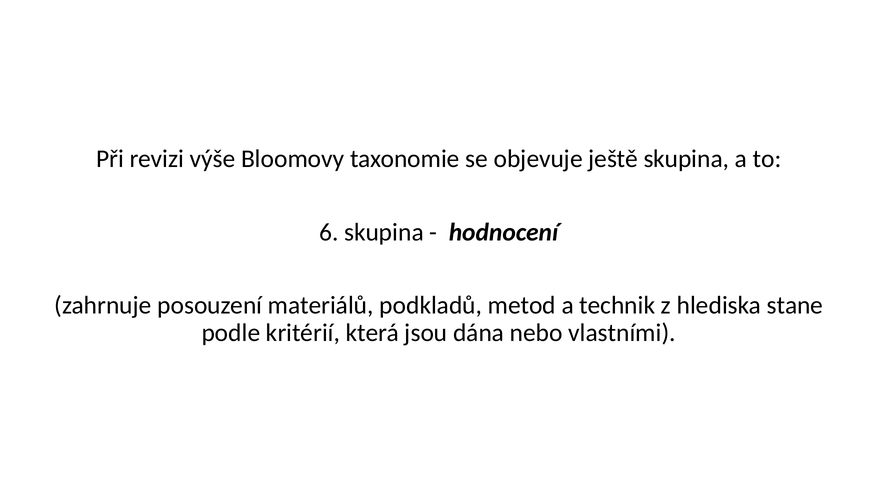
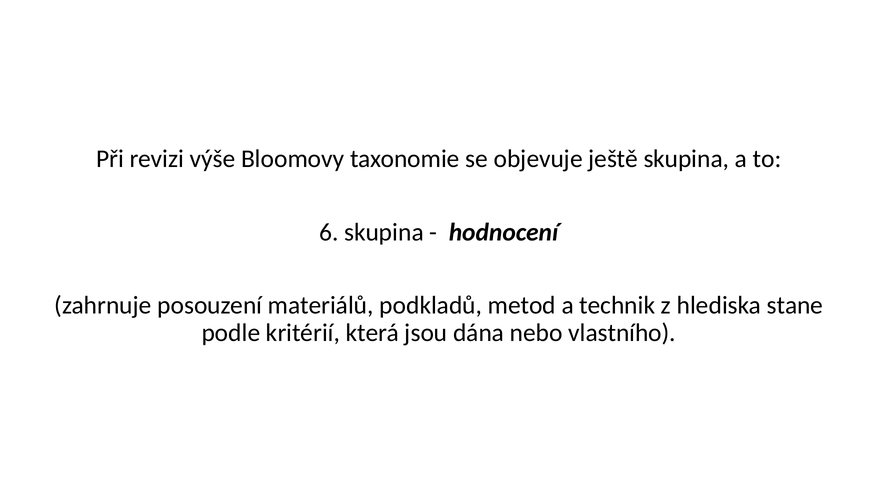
vlastními: vlastními -> vlastního
